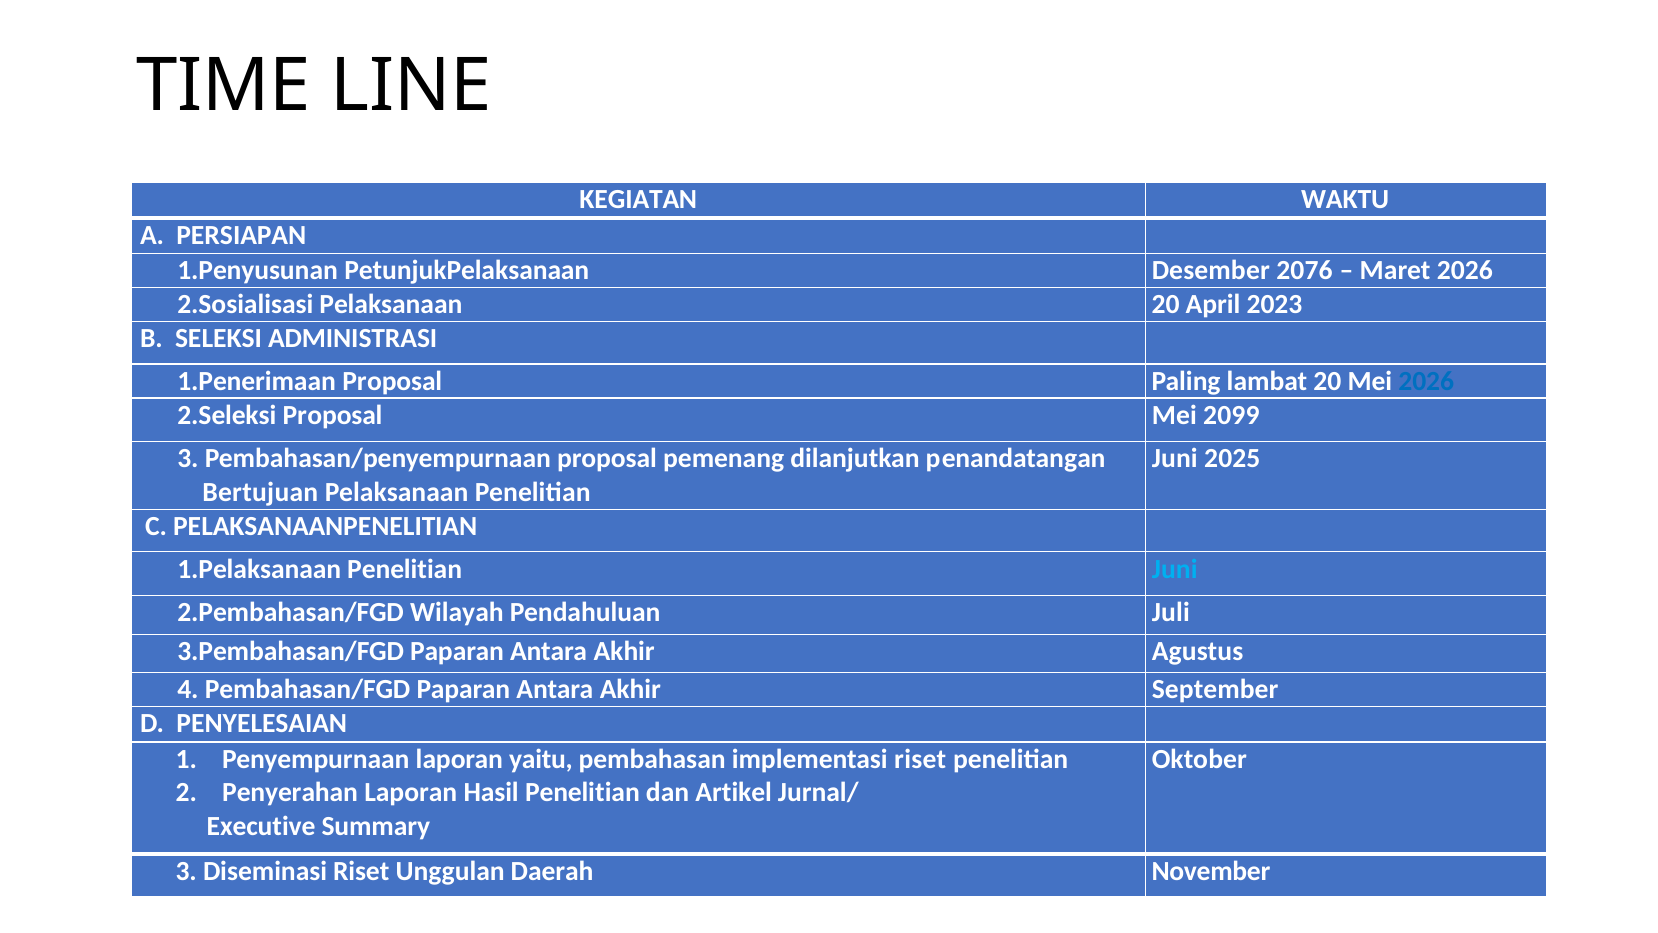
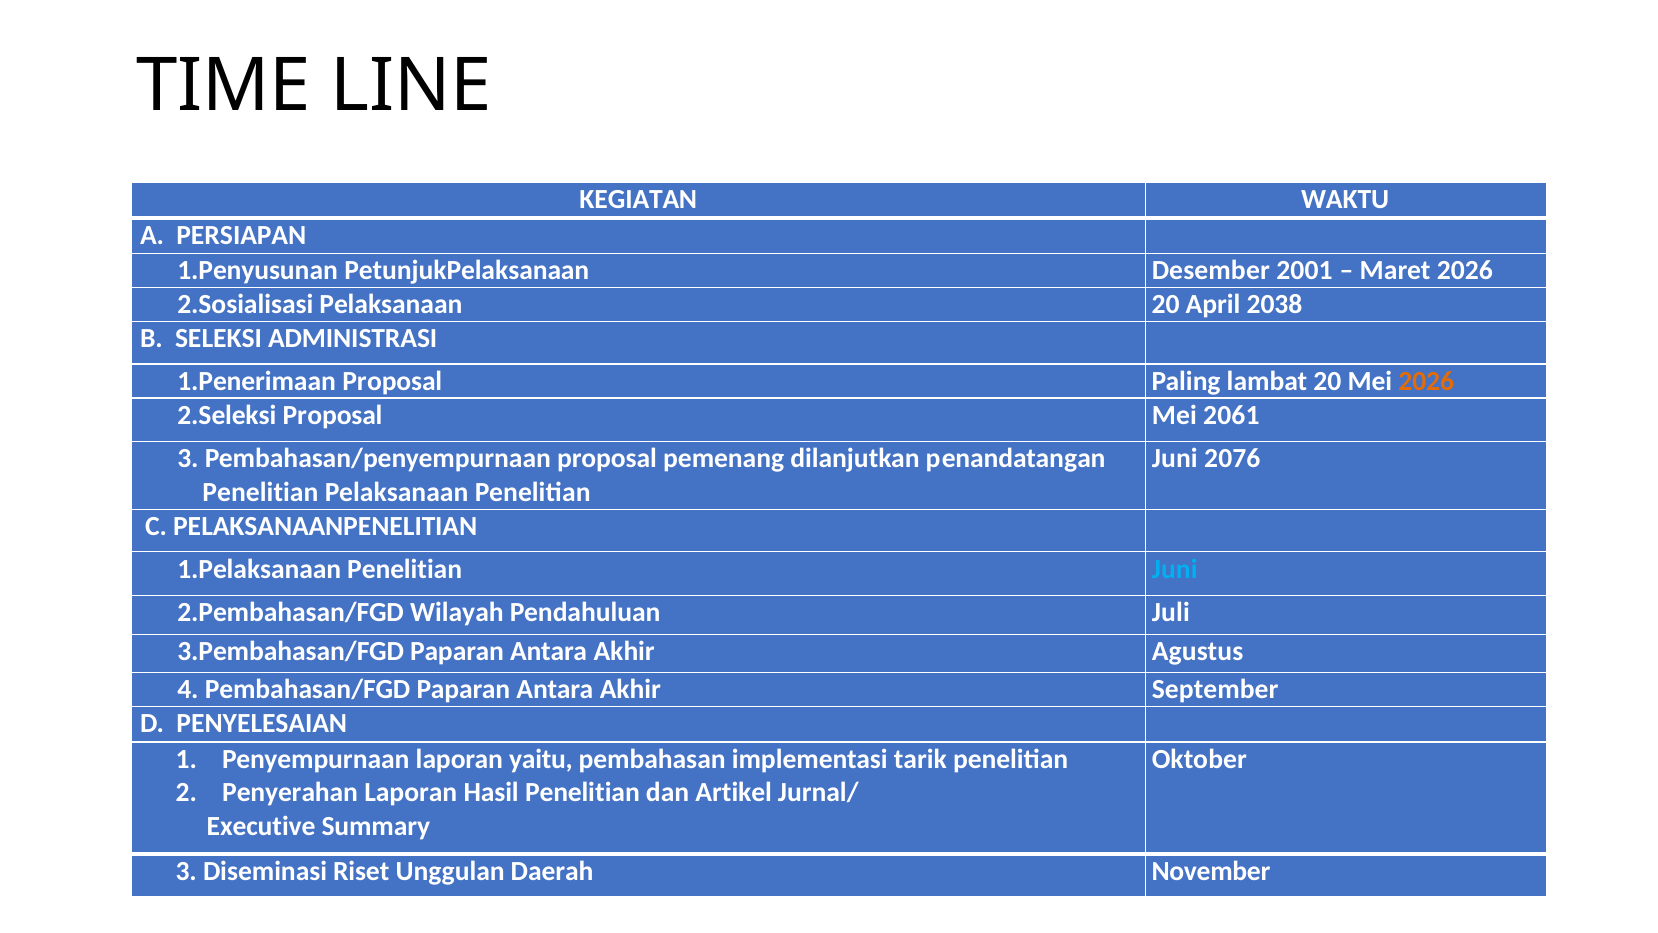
2076: 2076 -> 2001
2023: 2023 -> 2038
2026 at (1426, 381) colour: blue -> orange
2099: 2099 -> 2061
2025: 2025 -> 2076
Bertujuan at (260, 492): Bertujuan -> Penelitian
implementasi riset: riset -> tarik
